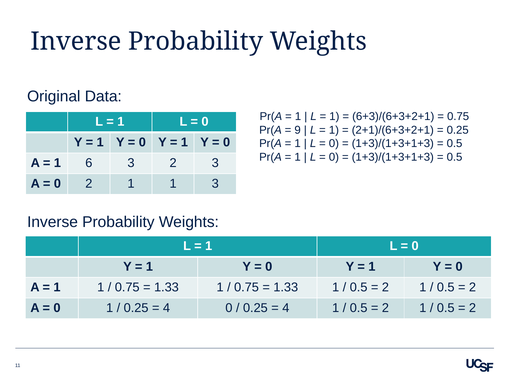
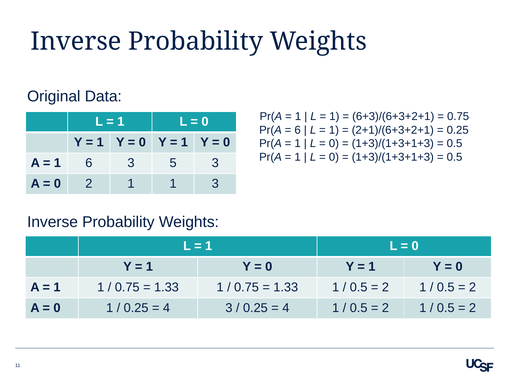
9 at (298, 130): 9 -> 6
3 2: 2 -> 5
4 0: 0 -> 3
